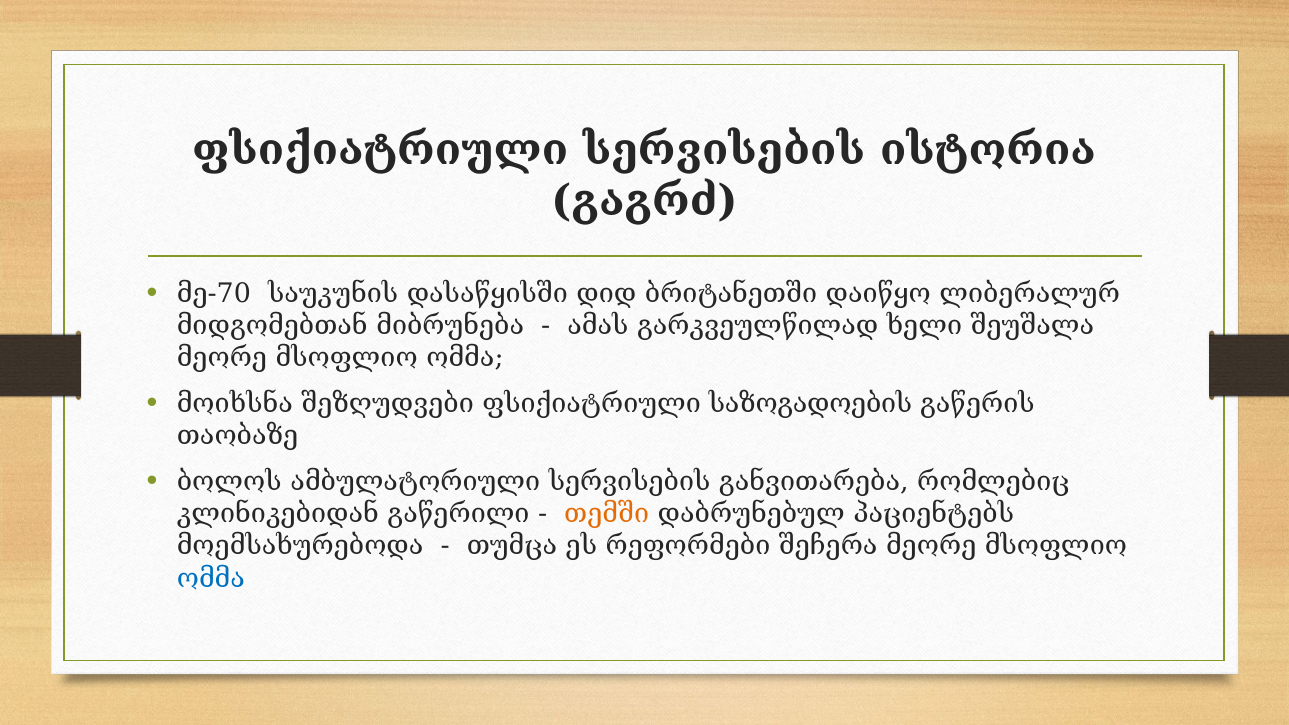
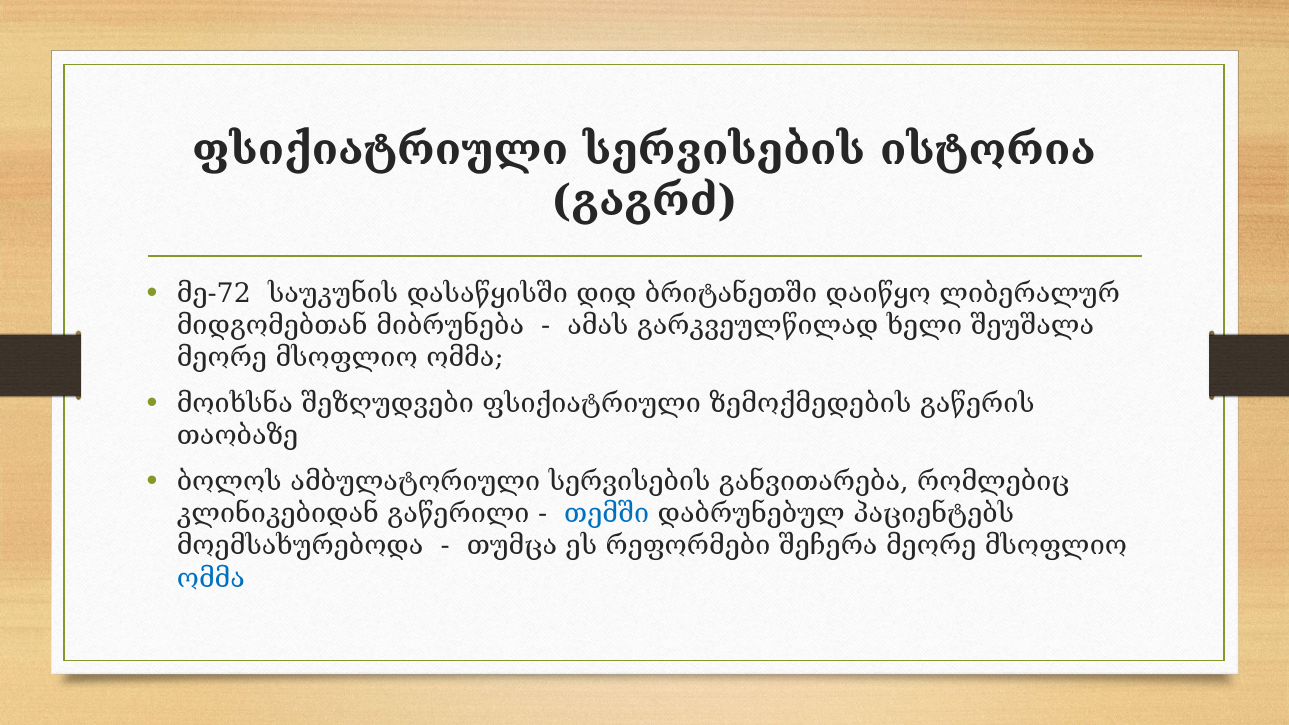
მე-70: მე-70 -> მე-72
საზოგადოების: საზოგადოების -> ზემოქმედების
თემში colour: orange -> blue
